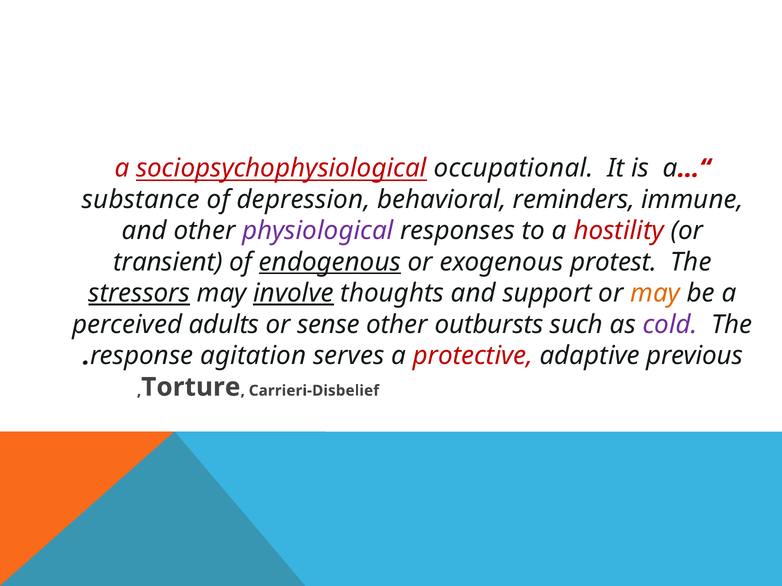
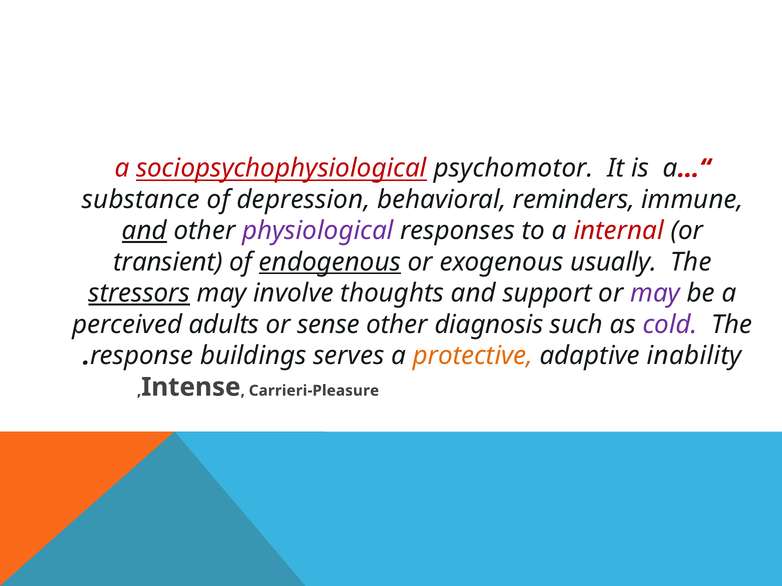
occupational: occupational -> psychomotor
and at (144, 231) underline: none -> present
hostility: hostility -> internal
protest: protest -> usually
involve underline: present -> none
may at (655, 294) colour: orange -> purple
outbursts: outbursts -> diagnosis
agitation: agitation -> buildings
protective colour: red -> orange
previous: previous -> inability
Torture: Torture -> Intense
Carrieri-Disbelief: Carrieri-Disbelief -> Carrieri-Pleasure
